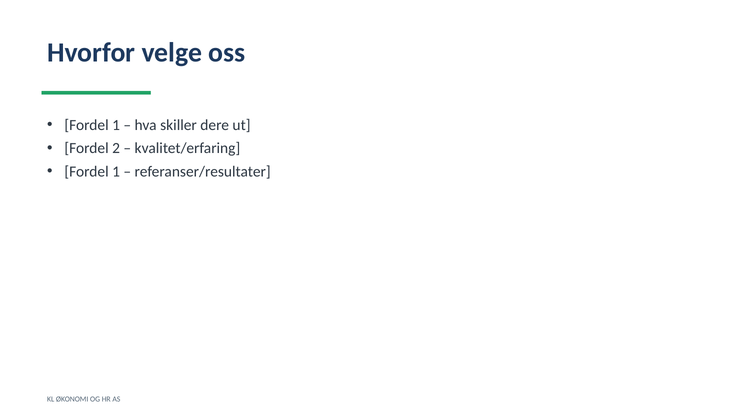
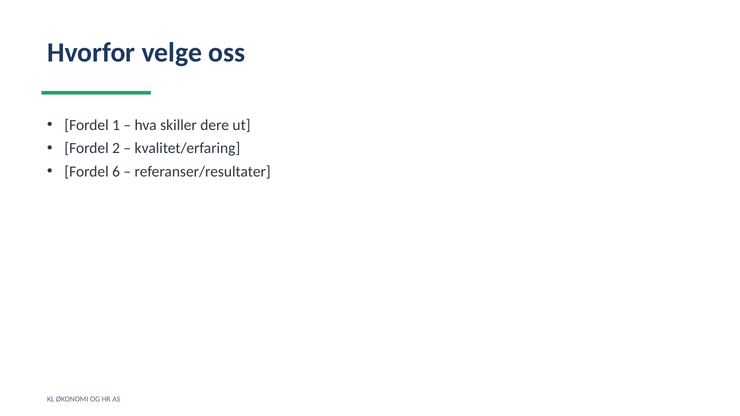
1 at (116, 172): 1 -> 6
